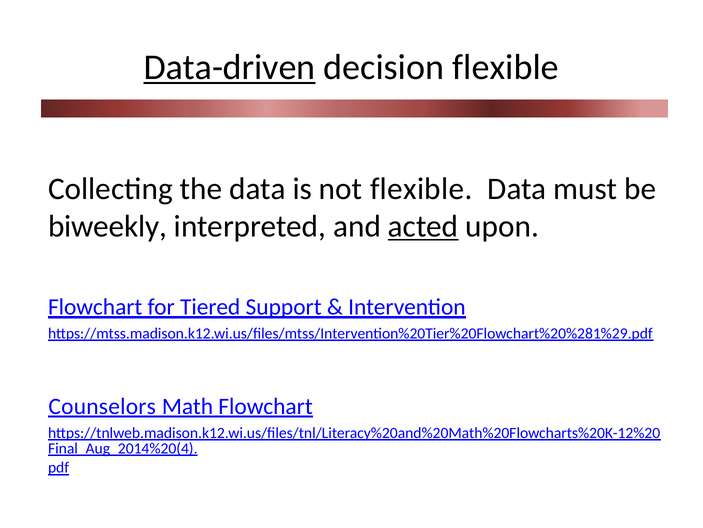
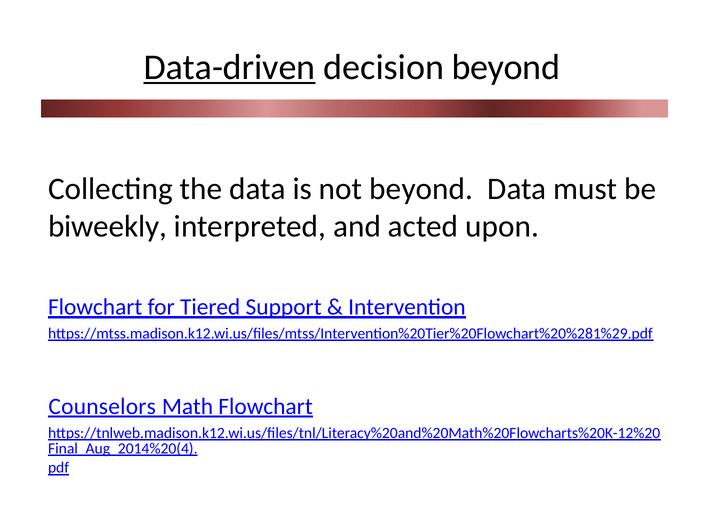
decision flexible: flexible -> beyond
not flexible: flexible -> beyond
acted underline: present -> none
